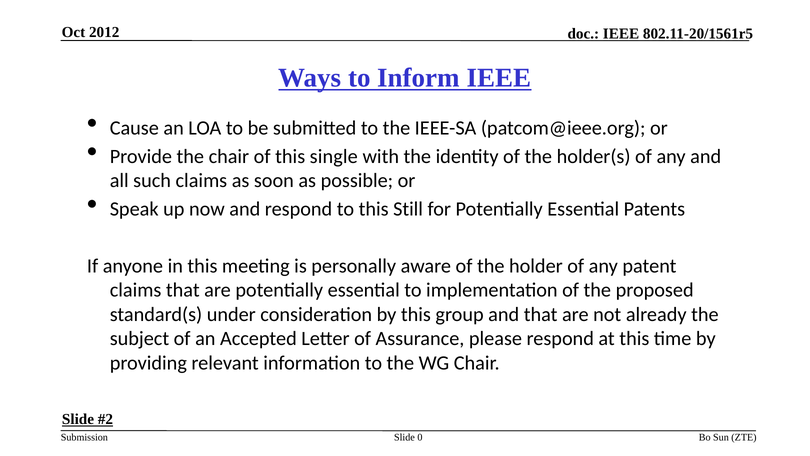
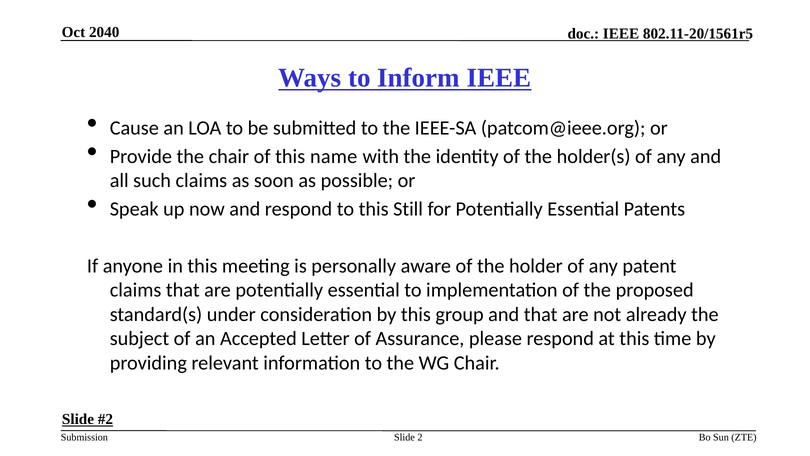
2012: 2012 -> 2040
single: single -> name
0: 0 -> 2
